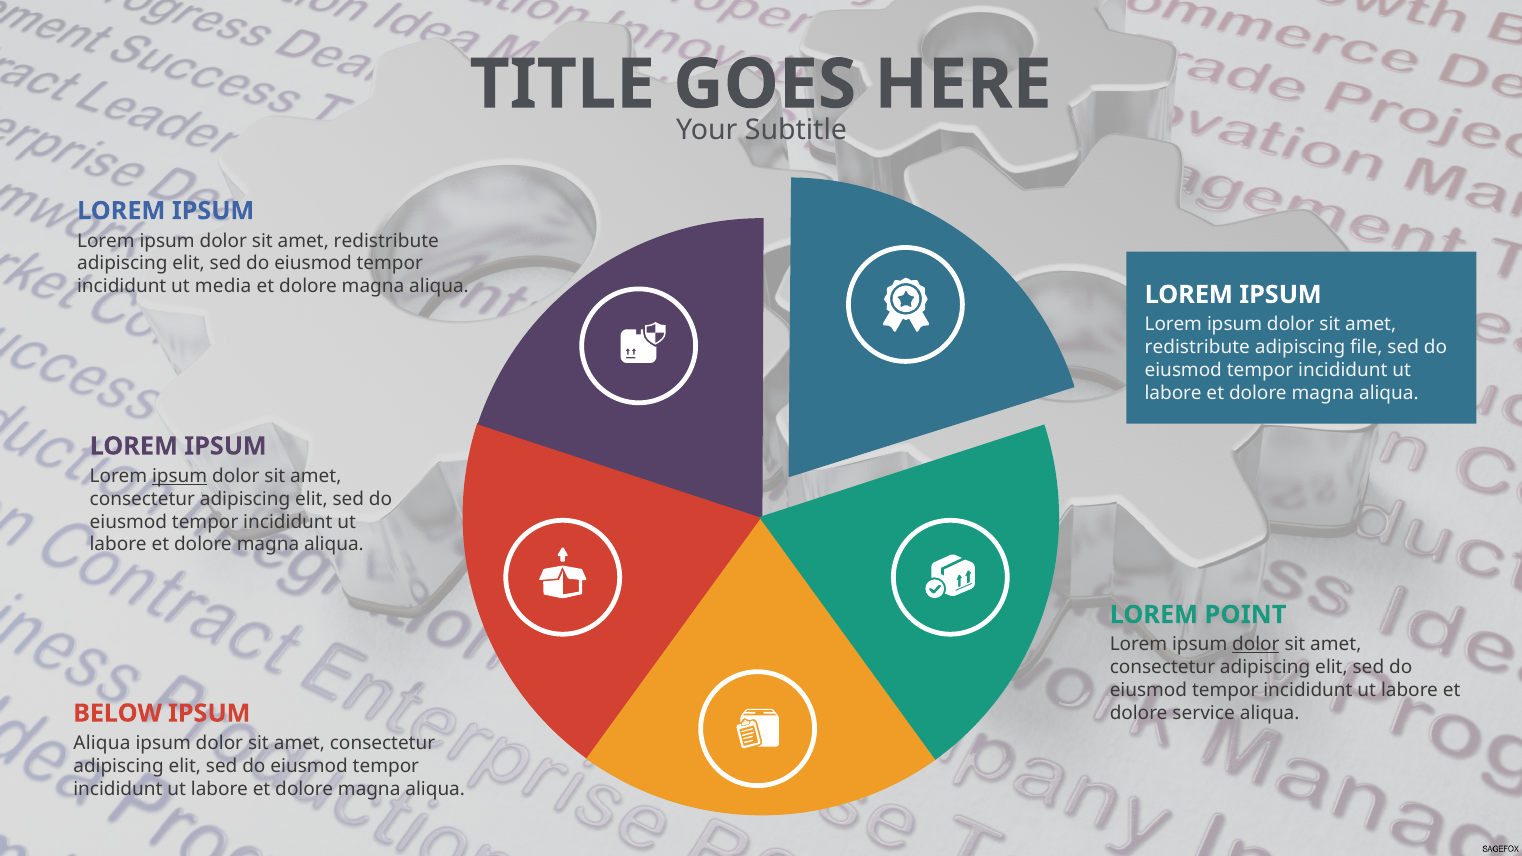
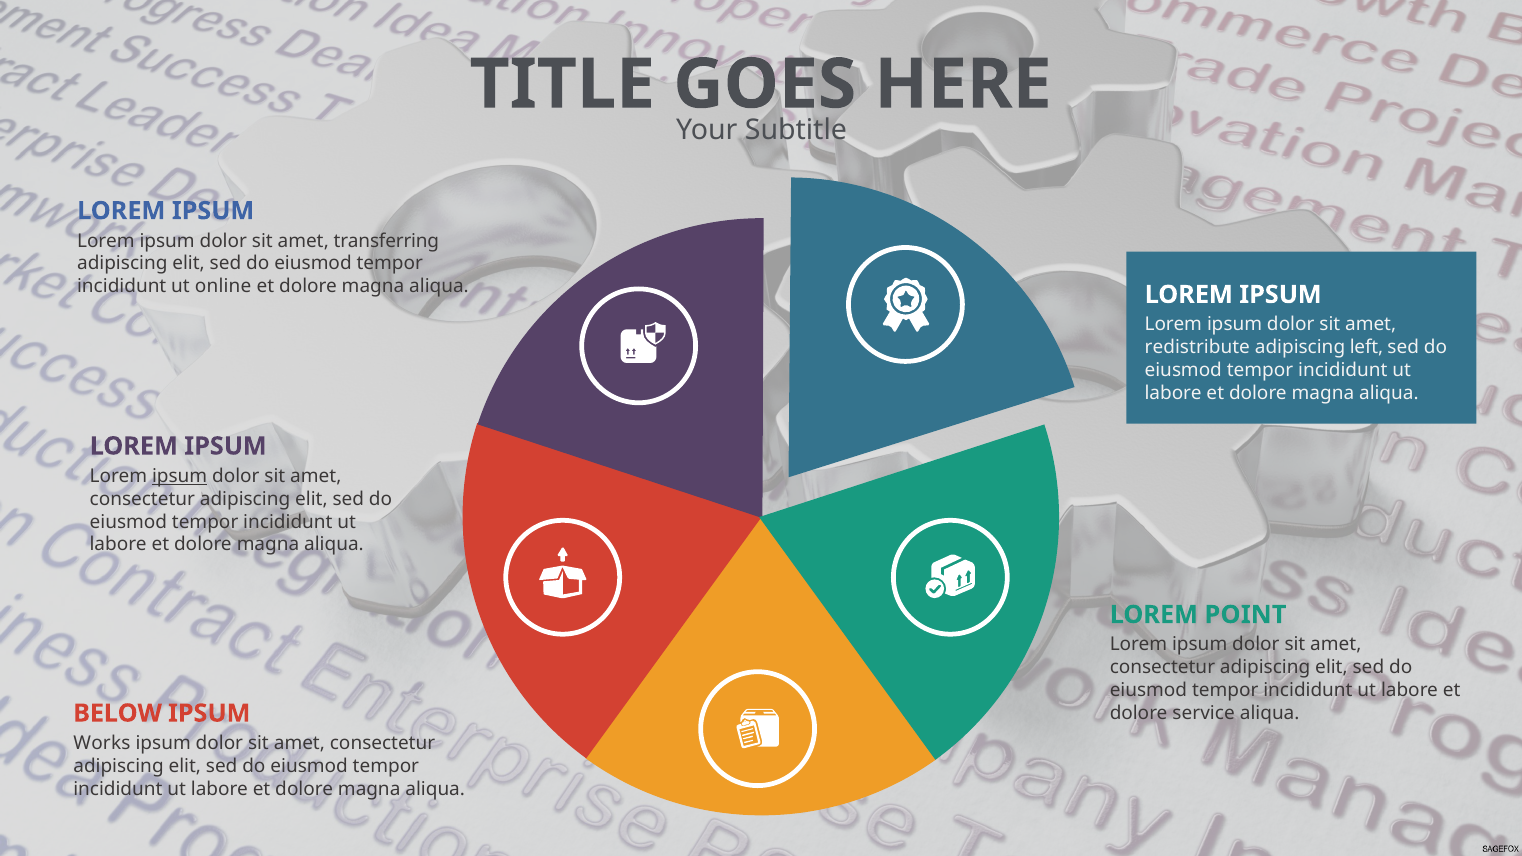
redistribute at (386, 241): redistribute -> transferring
media: media -> online
file: file -> left
dolor at (1256, 645) underline: present -> none
Aliqua at (102, 743): Aliqua -> Works
